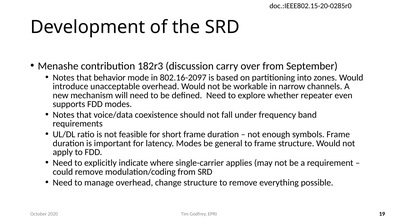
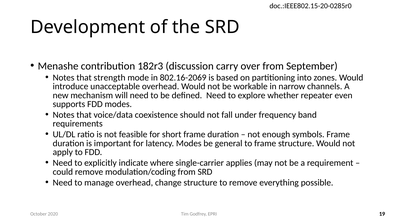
behavior: behavior -> strength
802.16-2097: 802.16-2097 -> 802.16-2069
